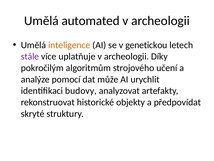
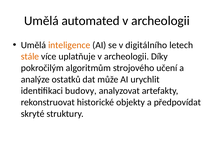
genetickou: genetickou -> digitálního
stále colour: purple -> orange
pomocí: pomocí -> ostatků
